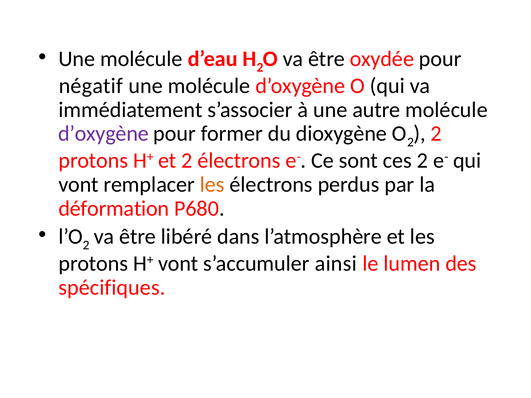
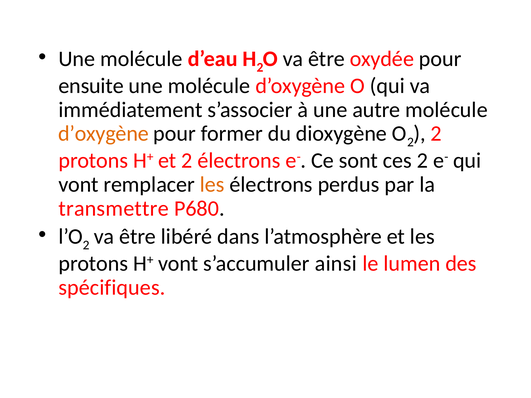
négatif: négatif -> ensuite
d’oxygène at (103, 134) colour: purple -> orange
déformation: déformation -> transmettre
